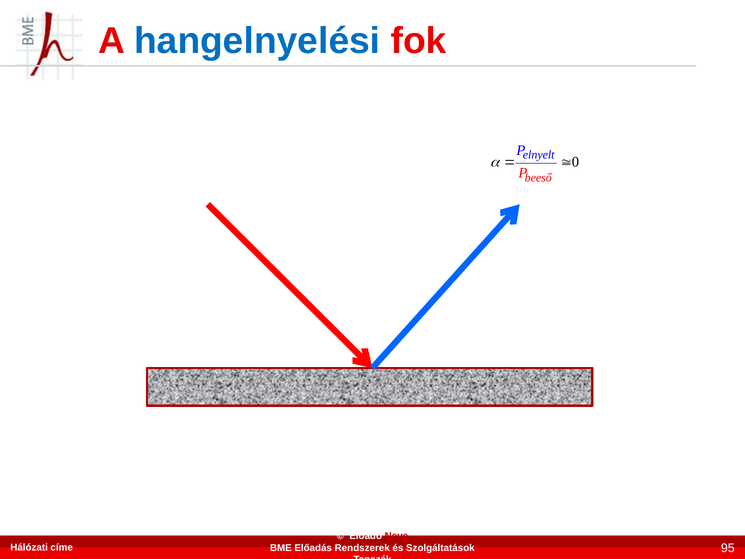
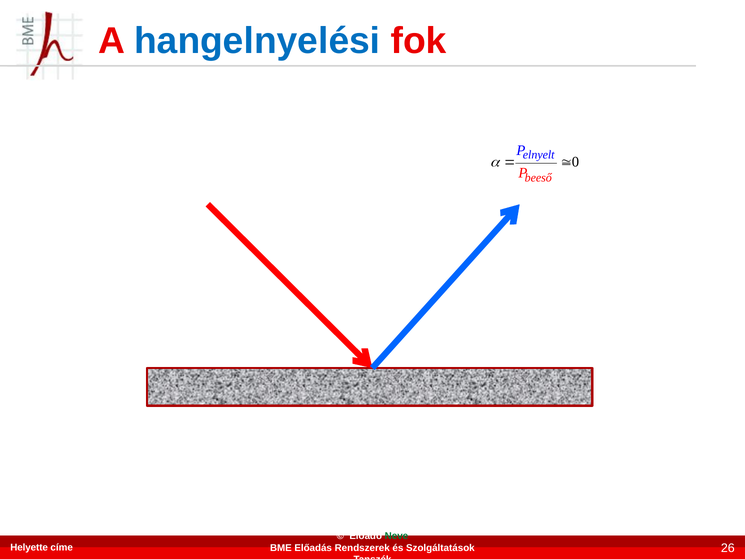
Neve colour: red -> green
Hálózati: Hálózati -> Helyette
95: 95 -> 26
